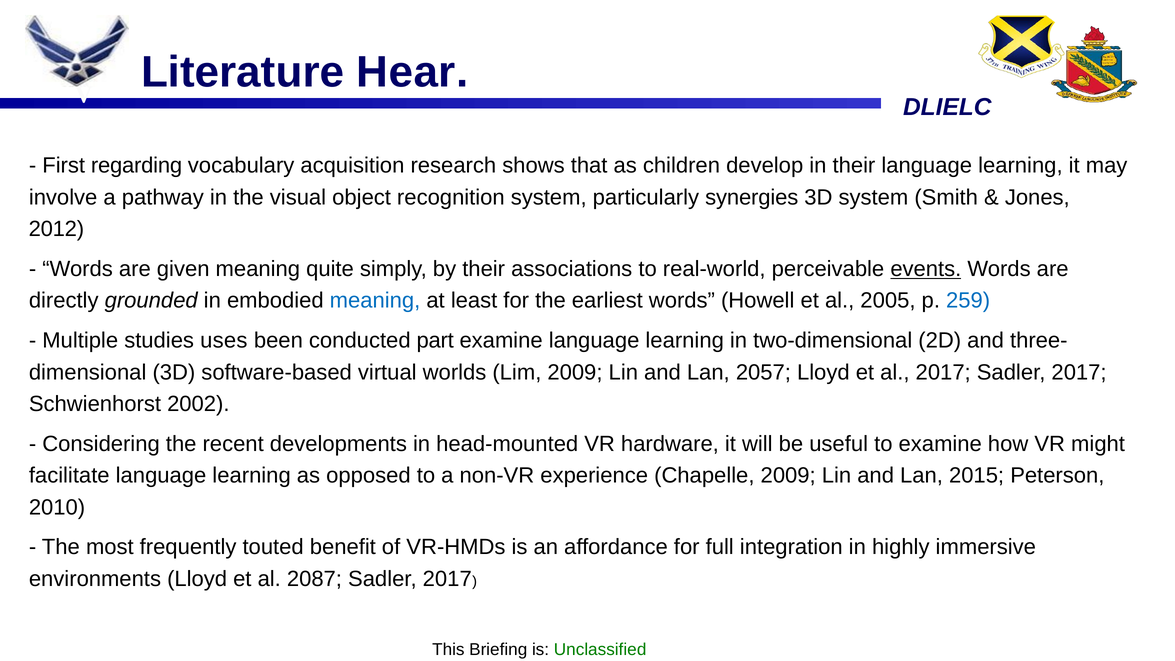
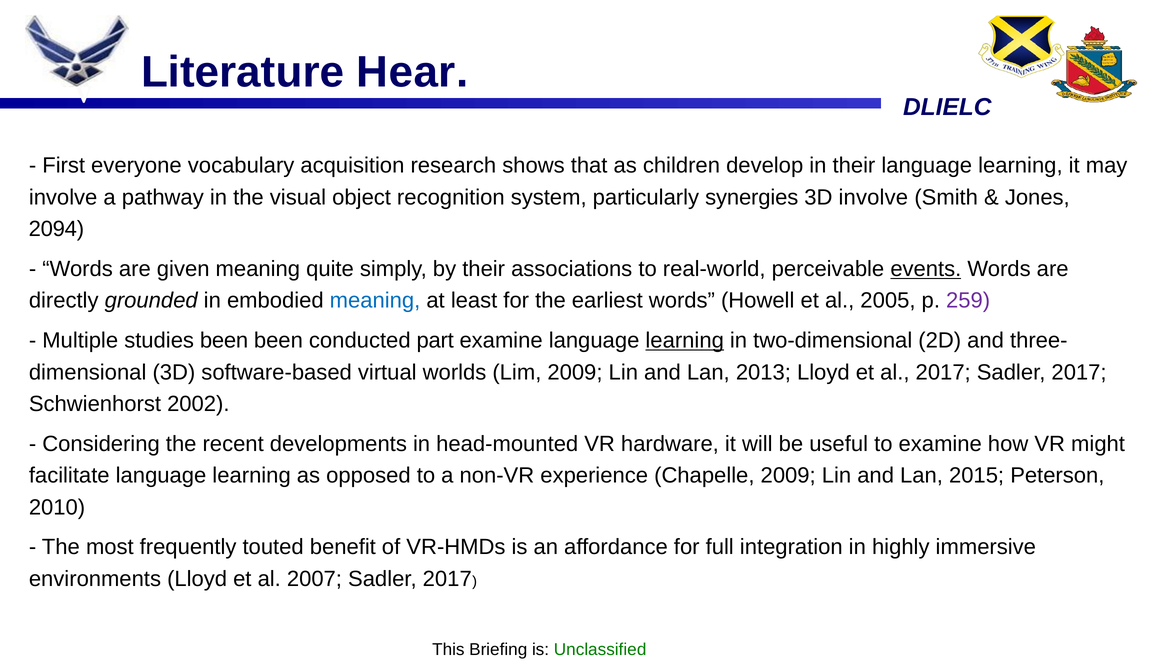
regarding: regarding -> everyone
3D system: system -> involve
2012: 2012 -> 2094
259 colour: blue -> purple
studies uses: uses -> been
learning at (685, 341) underline: none -> present
2057: 2057 -> 2013
2087: 2087 -> 2007
